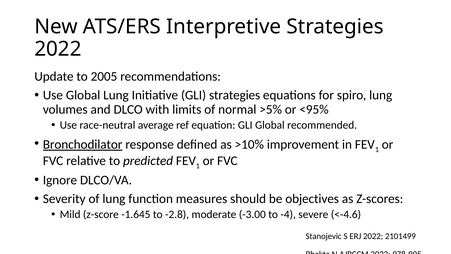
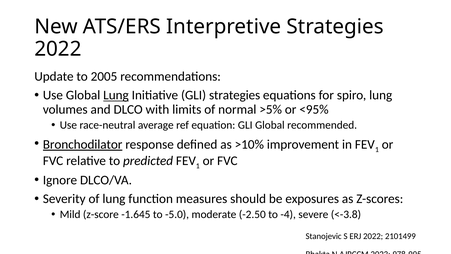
Lung at (116, 95) underline: none -> present
objectives: objectives -> exposures
-2.8: -2.8 -> -5.0
-3.00: -3.00 -> -2.50
<-4.6: <-4.6 -> <-3.8
